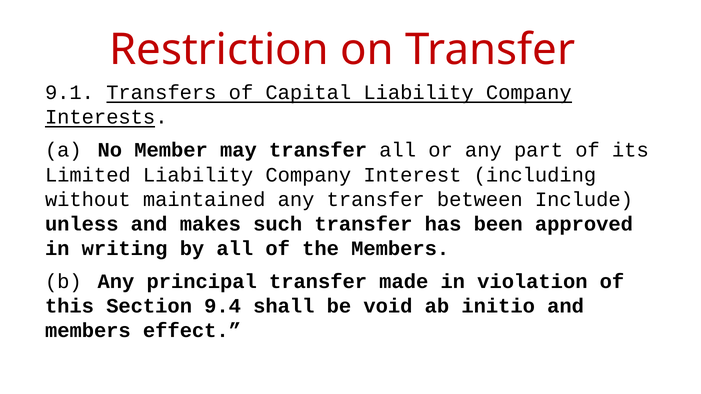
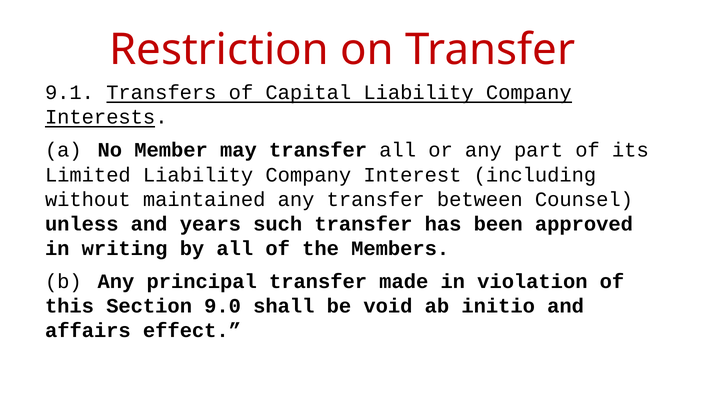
Include: Include -> Counsel
makes: makes -> years
9.4: 9.4 -> 9.0
members at (88, 331): members -> affairs
